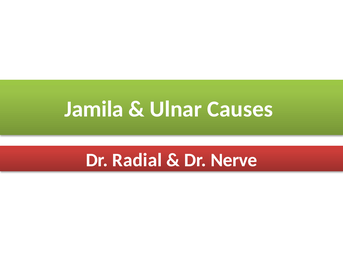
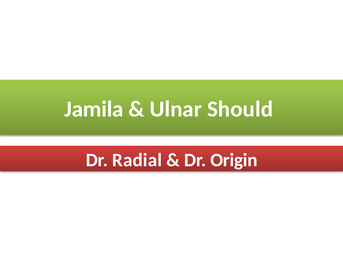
Causes: Causes -> Should
Nerve: Nerve -> Origin
